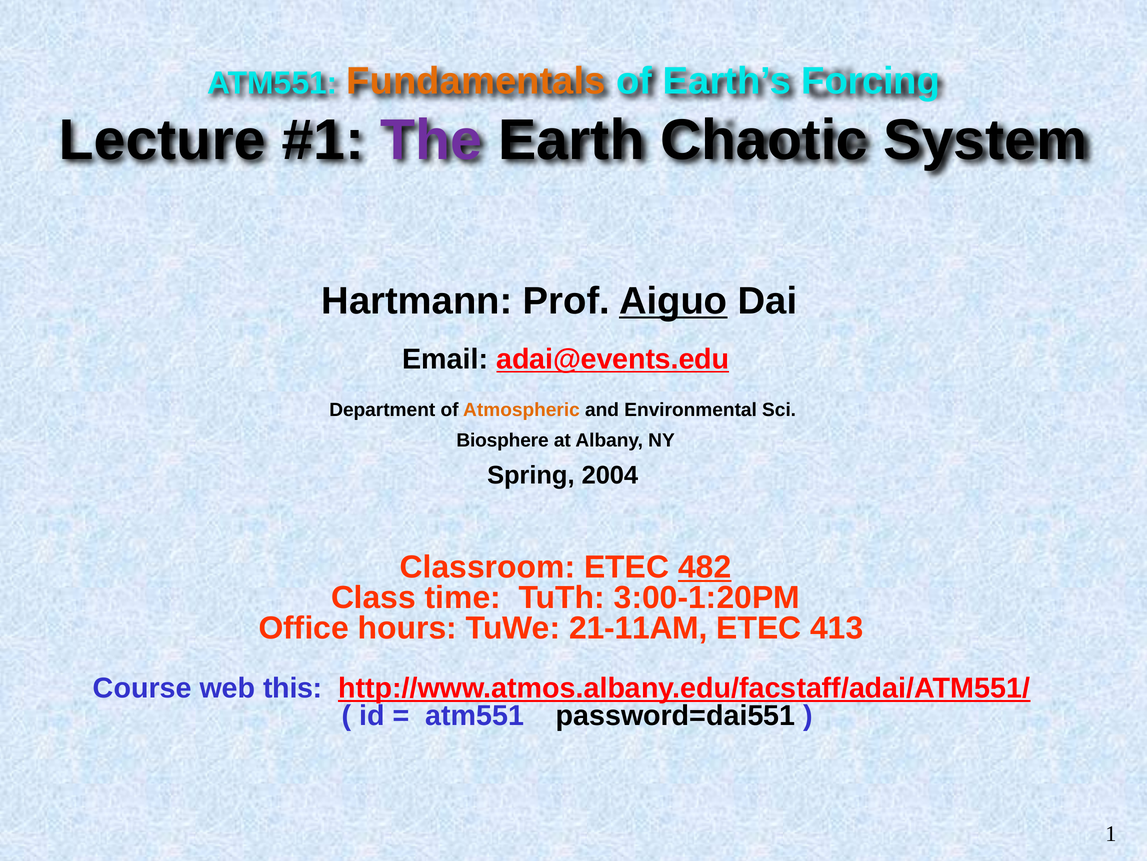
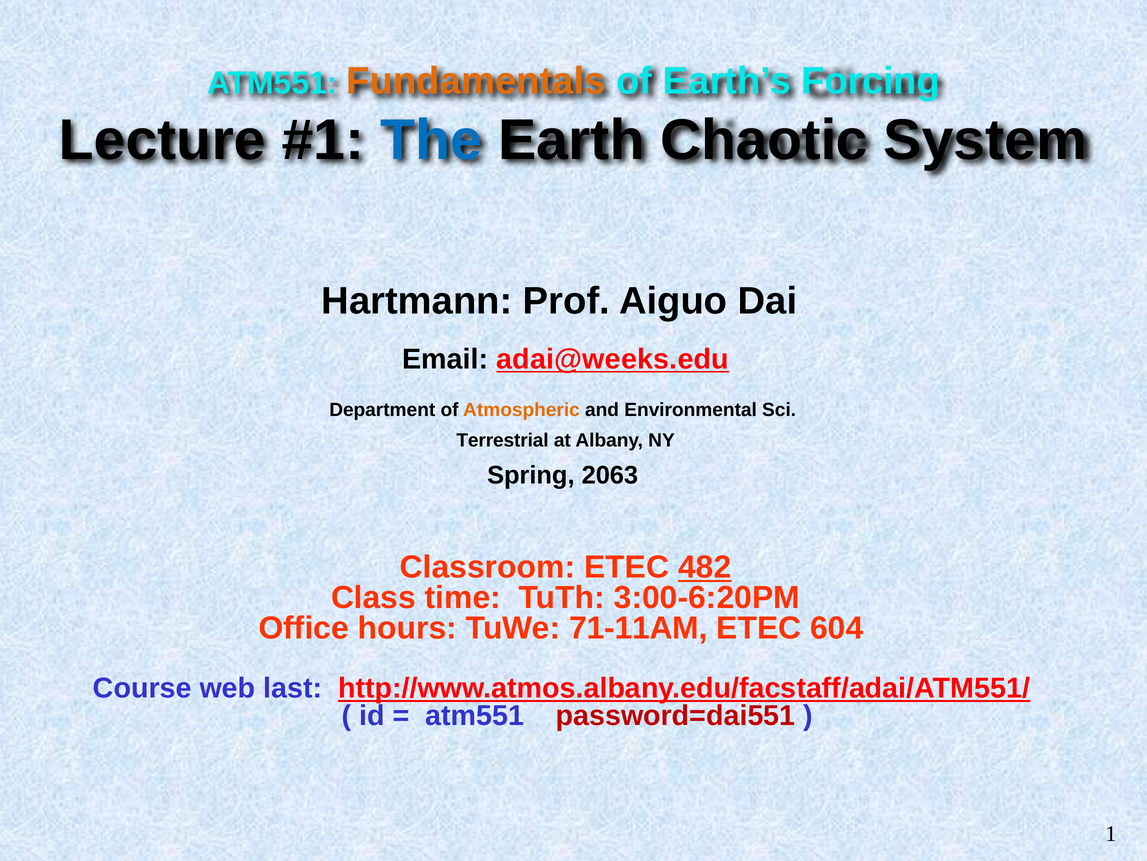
The colour: purple -> blue
Aiguo underline: present -> none
adai@events.edu: adai@events.edu -> adai@weeks.edu
Biosphere: Biosphere -> Terrestrial
2004: 2004 -> 2063
3:00-1:20PM: 3:00-1:20PM -> 3:00-6:20PM
21-11AM: 21-11AM -> 71-11AM
413: 413 -> 604
this: this -> last
password=dai551 colour: black -> red
